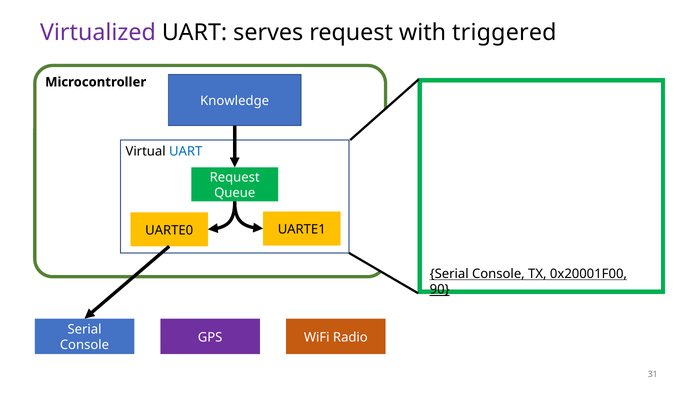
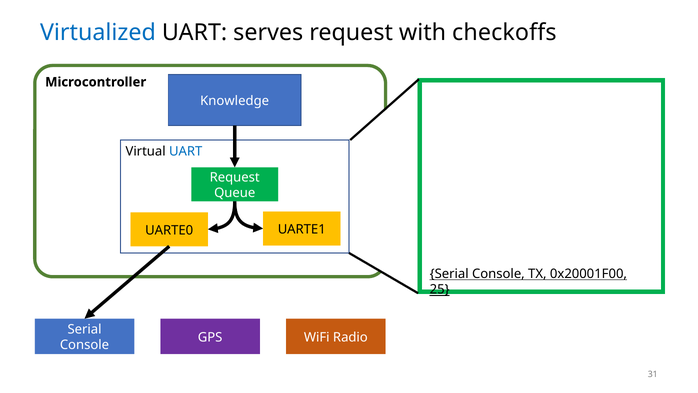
Virtualized colour: purple -> blue
triggered: triggered -> checkoffs
90: 90 -> 25
